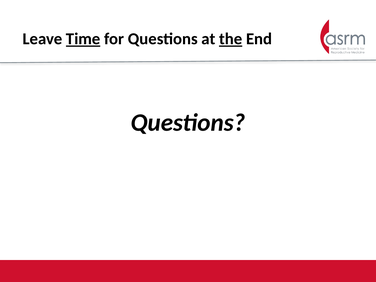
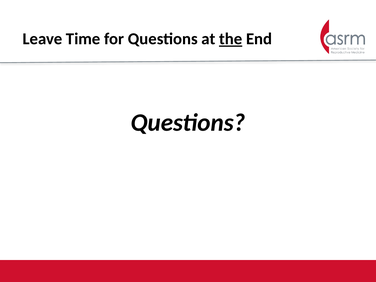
Time underline: present -> none
